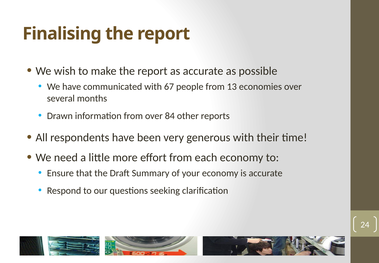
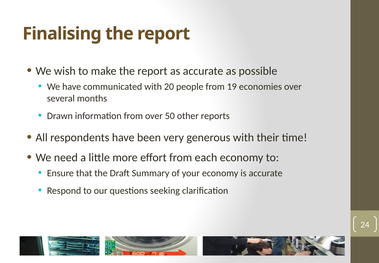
67: 67 -> 20
13: 13 -> 19
84: 84 -> 50
